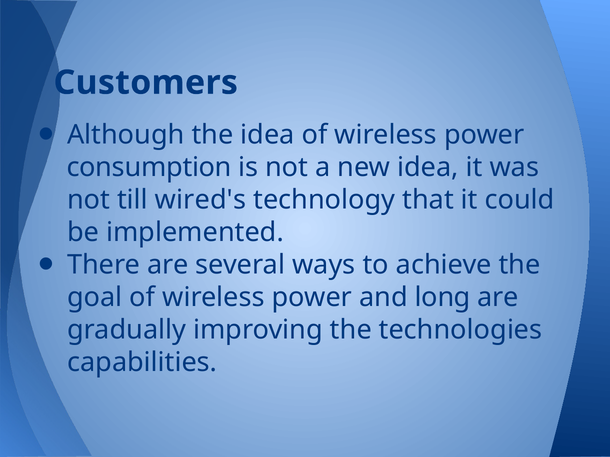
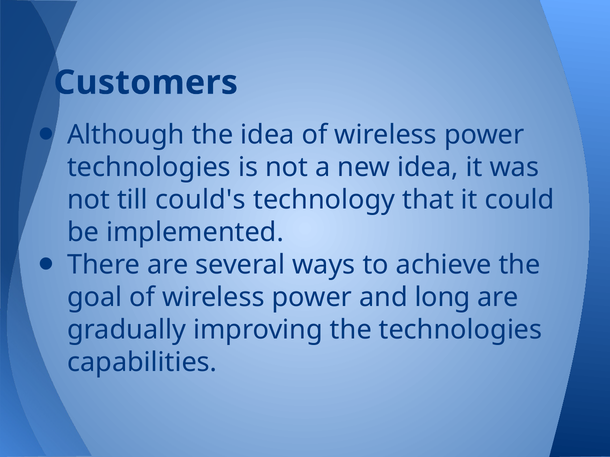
consumption at (149, 167): consumption -> technologies
wired's: wired's -> could's
